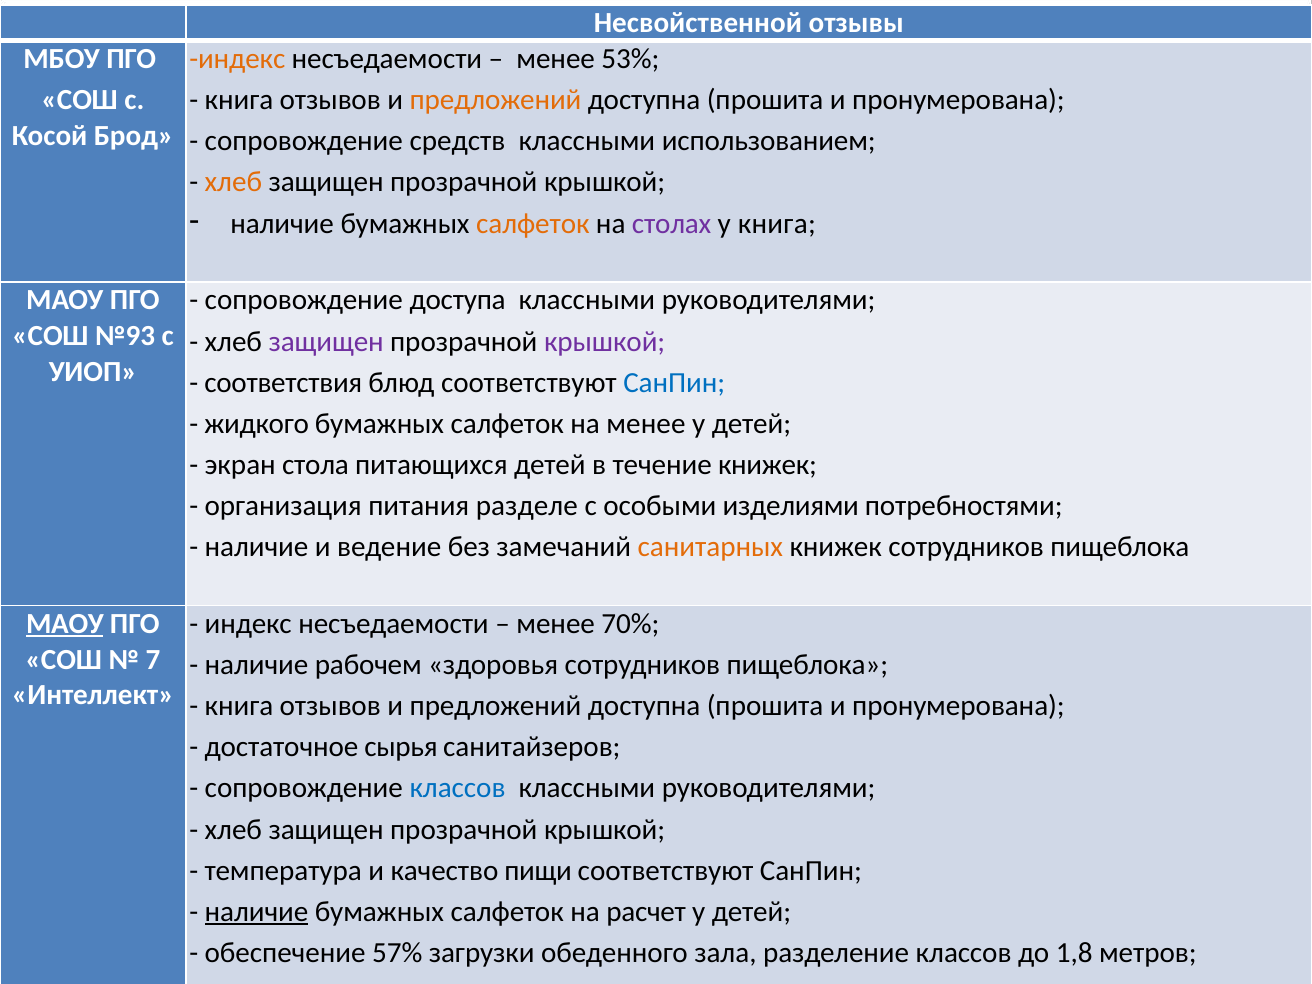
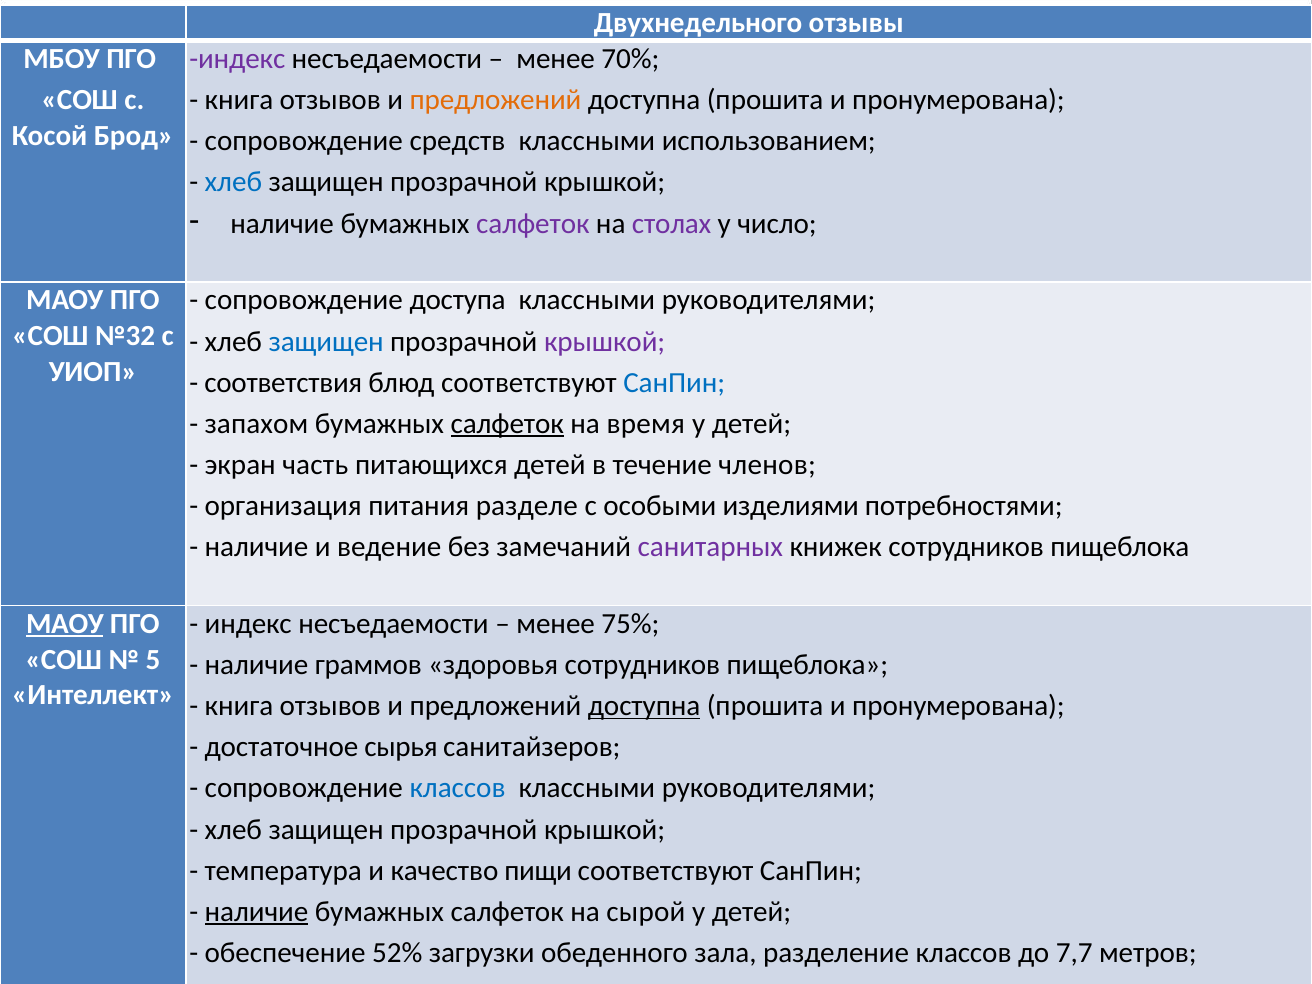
Несвойственной: Несвойственной -> Двухнедельного
индекс at (237, 59) colour: orange -> purple
53%: 53% -> 70%
хлеб at (233, 182) colour: orange -> blue
салфеток at (533, 223) colour: orange -> purple
у книга: книга -> число
№93: №93 -> №32
защищен at (326, 341) colour: purple -> blue
жидкого: жидкого -> запахом
салфеток at (507, 424) underline: none -> present
на менее: менее -> время
стола: стола -> часть
течение книжек: книжек -> членов
санитарных colour: orange -> purple
70%: 70% -> 75%
7: 7 -> 5
рабочем: рабочем -> граммов
доступна at (644, 706) underline: none -> present
расчет: расчет -> сырой
57%: 57% -> 52%
1,8: 1,8 -> 7,7
